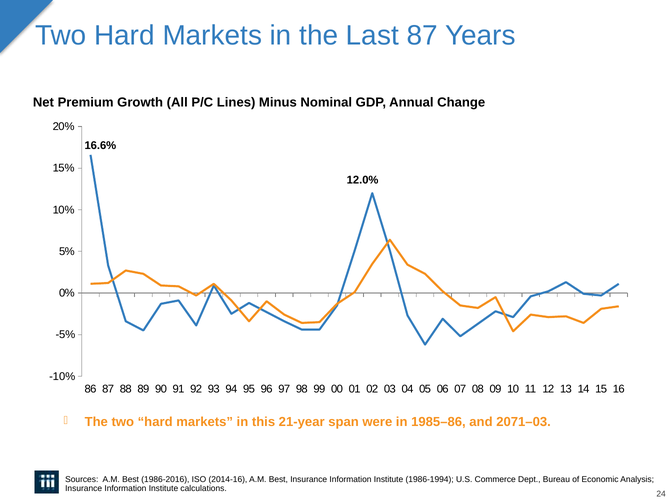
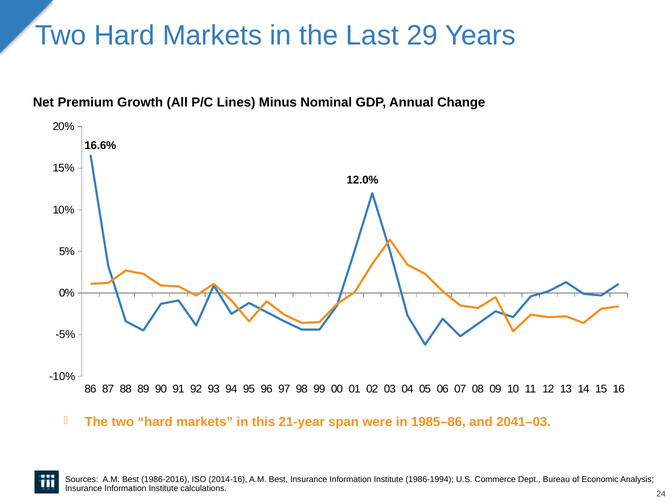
Last 87: 87 -> 29
2071–03: 2071–03 -> 2041–03
